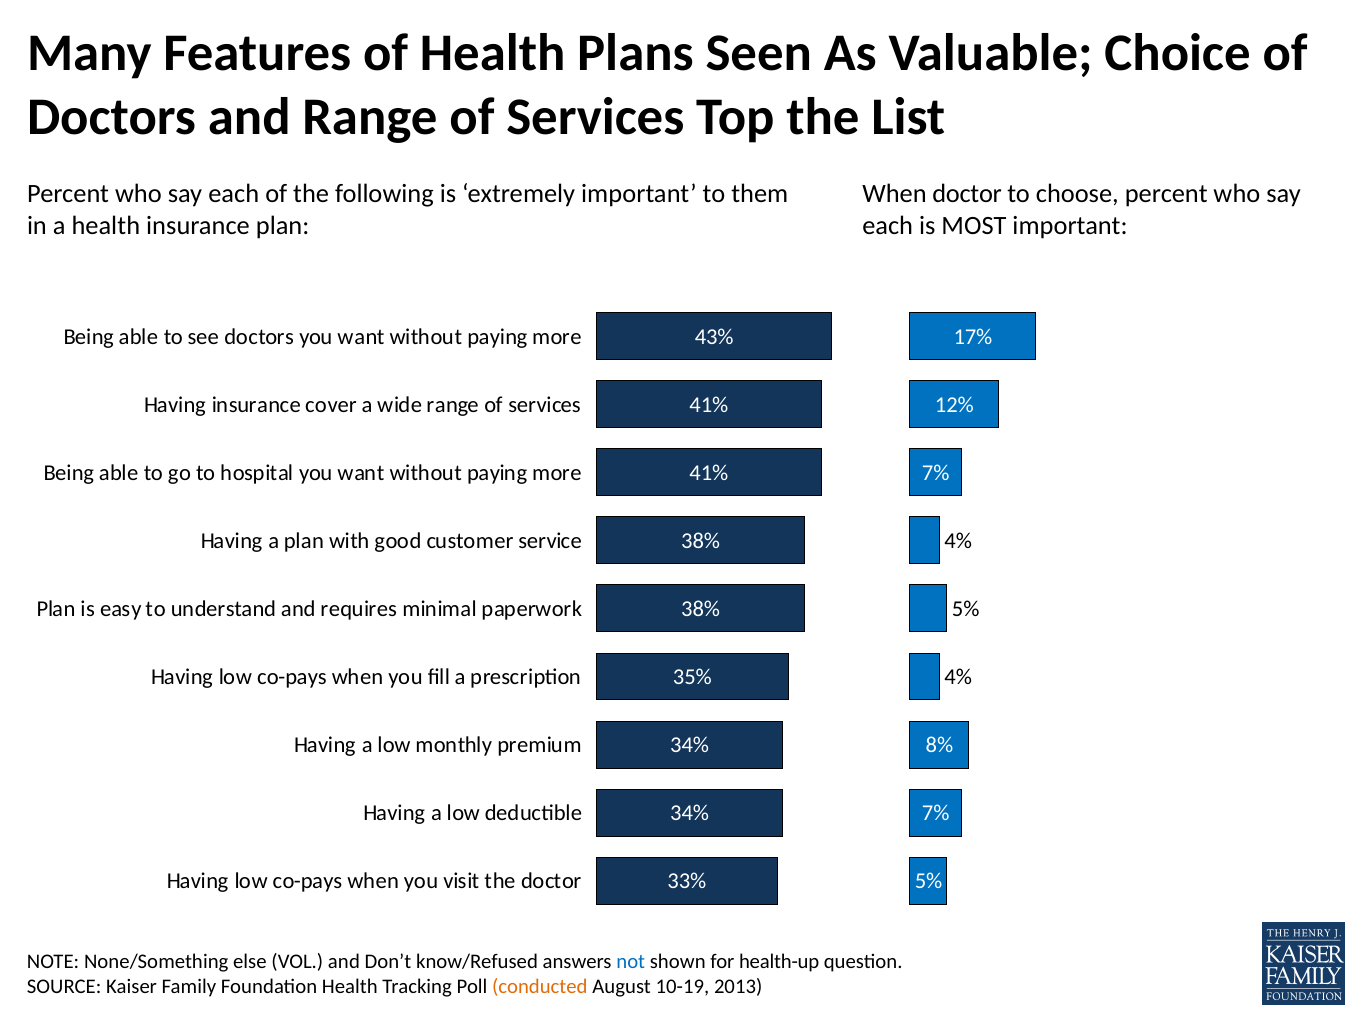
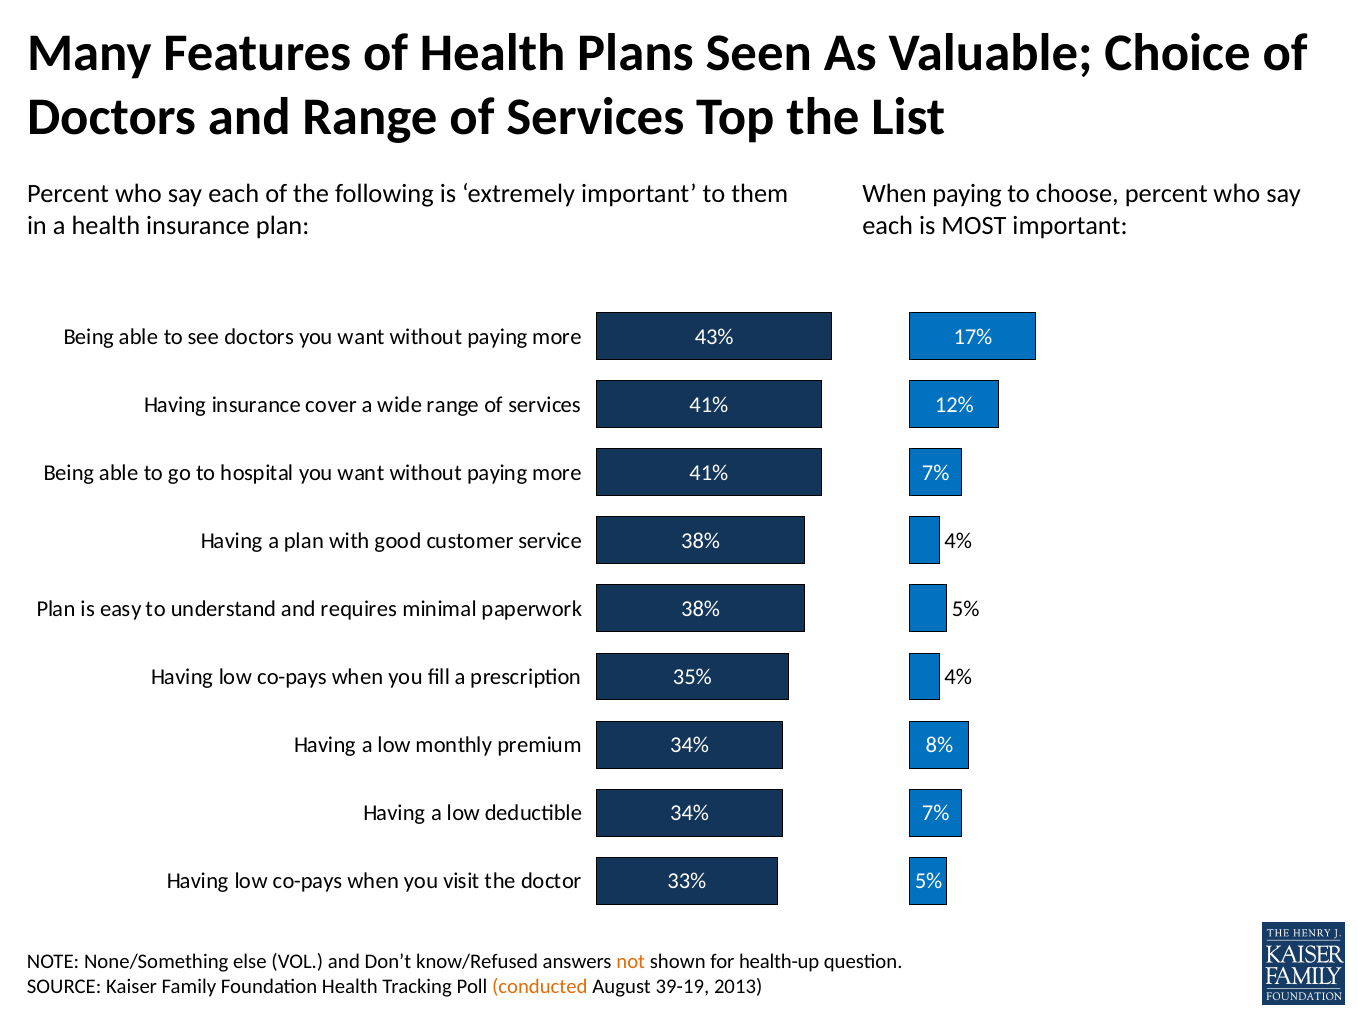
When doctor: doctor -> paying
not colour: blue -> orange
10-19: 10-19 -> 39-19
